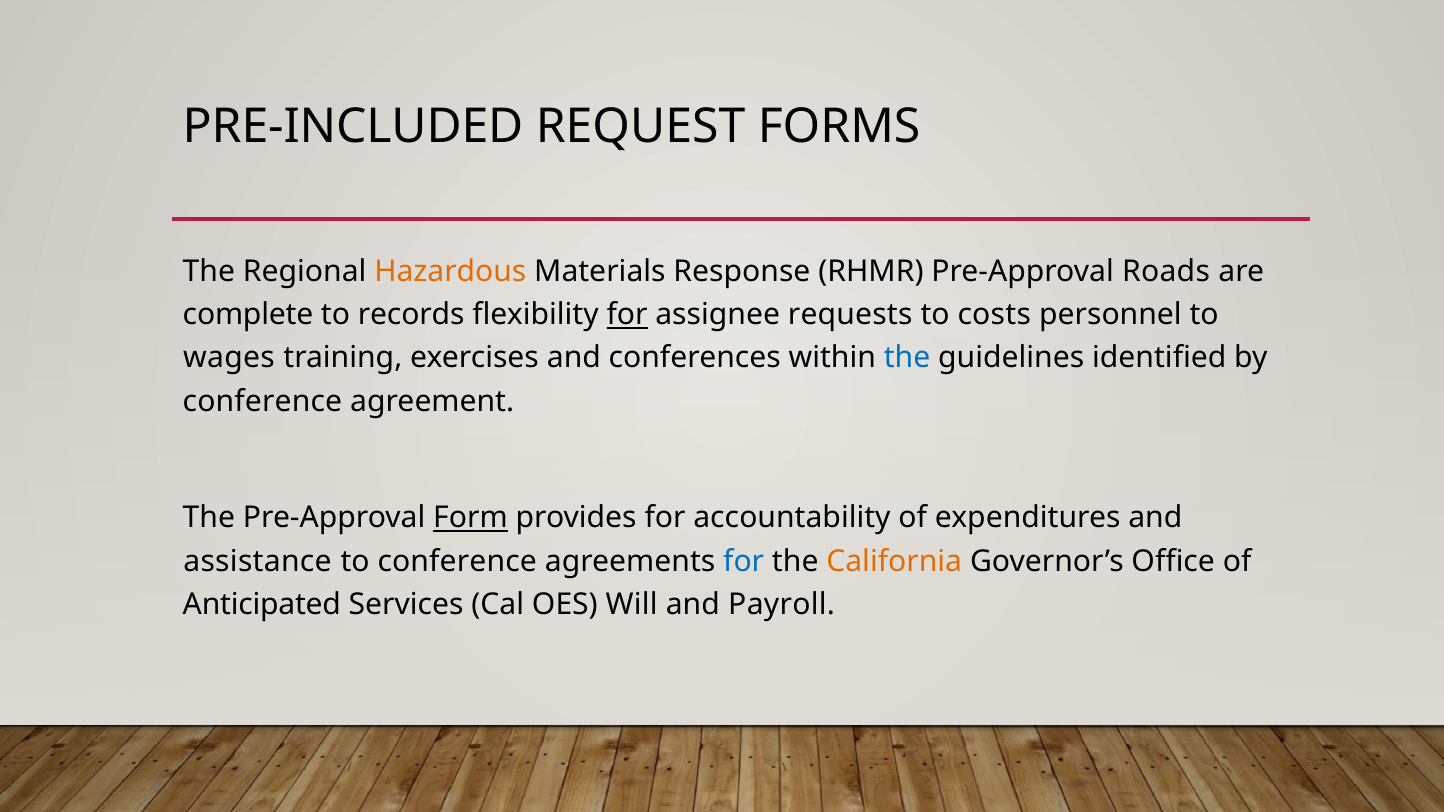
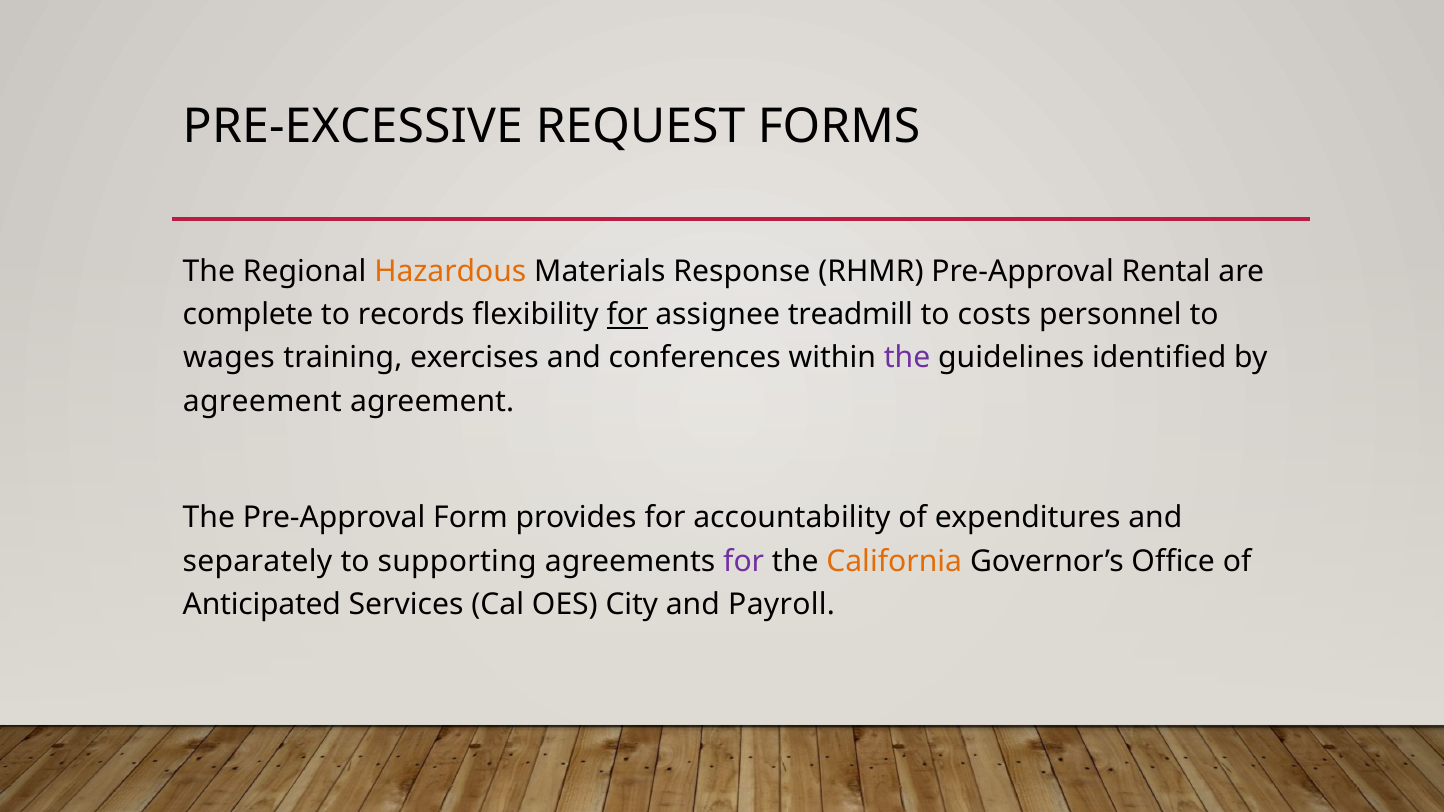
PRE-INCLUDED: PRE-INCLUDED -> PRE-EXCESSIVE
Roads: Roads -> Rental
requests: requests -> treadmill
the at (907, 358) colour: blue -> purple
conference at (262, 401): conference -> agreement
Form underline: present -> none
assistance: assistance -> separately
to conference: conference -> supporting
for at (744, 562) colour: blue -> purple
Will: Will -> City
